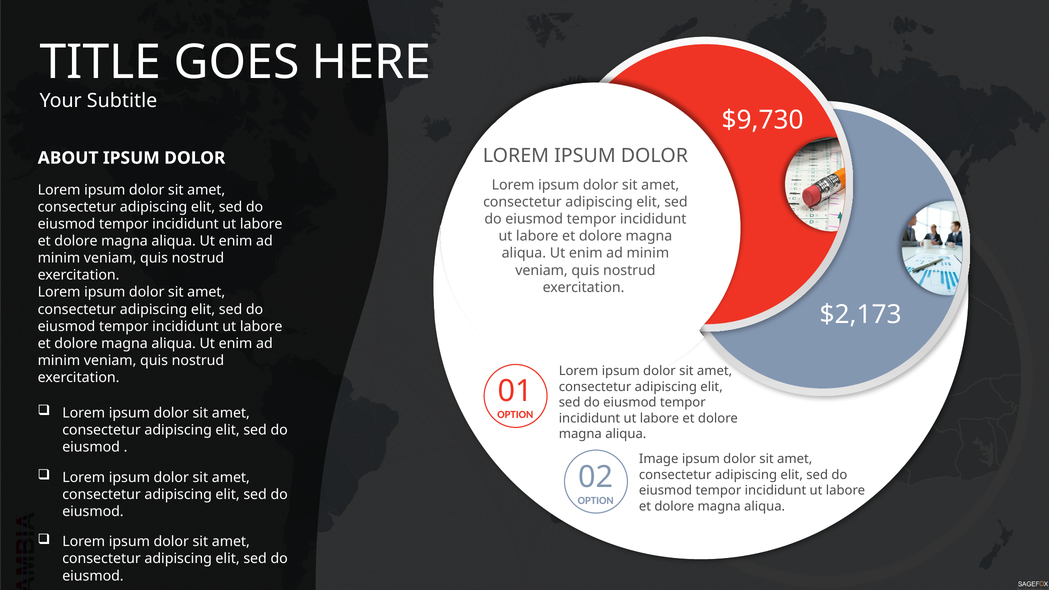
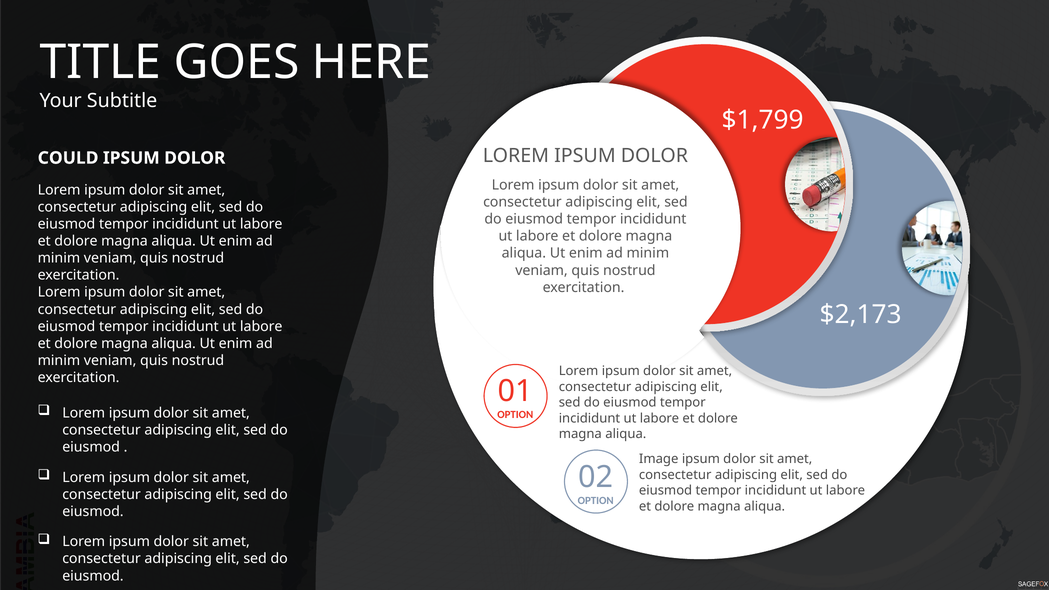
$9,730: $9,730 -> $1,799
ABOUT: ABOUT -> COULD
